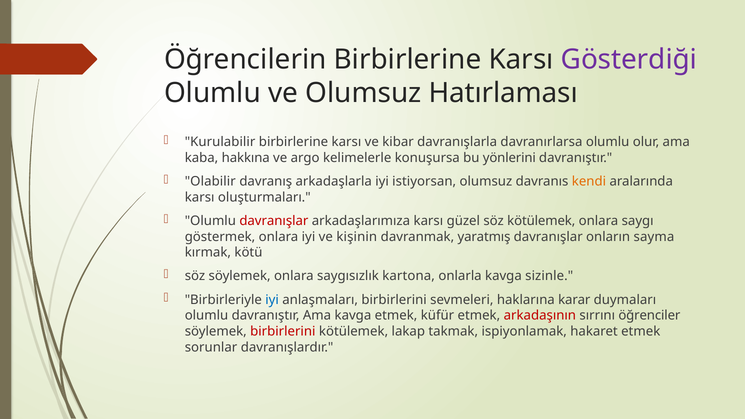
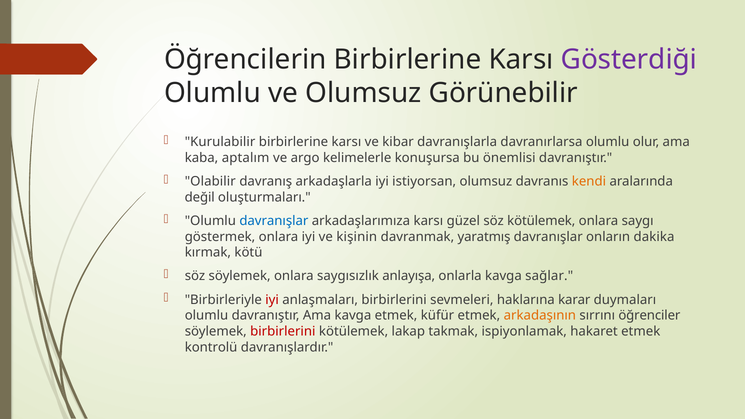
Hatırlaması: Hatırlaması -> Görünebilir
hakkına: hakkına -> aptalım
yönlerini: yönlerini -> önemlisi
karsı at (200, 197): karsı -> değil
davranışlar at (274, 221) colour: red -> blue
sayma: sayma -> dakika
kartona: kartona -> anlayışa
sizinle: sizinle -> sağlar
iyi at (272, 300) colour: blue -> red
arkadaşının colour: red -> orange
sorunlar: sorunlar -> kontrolü
